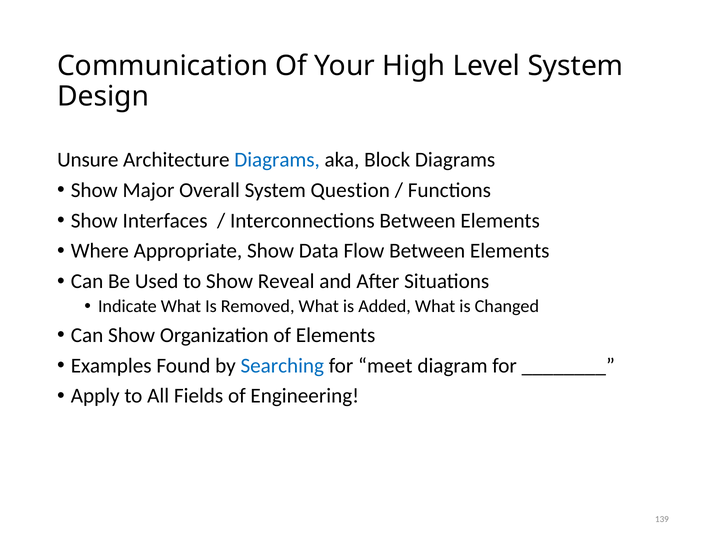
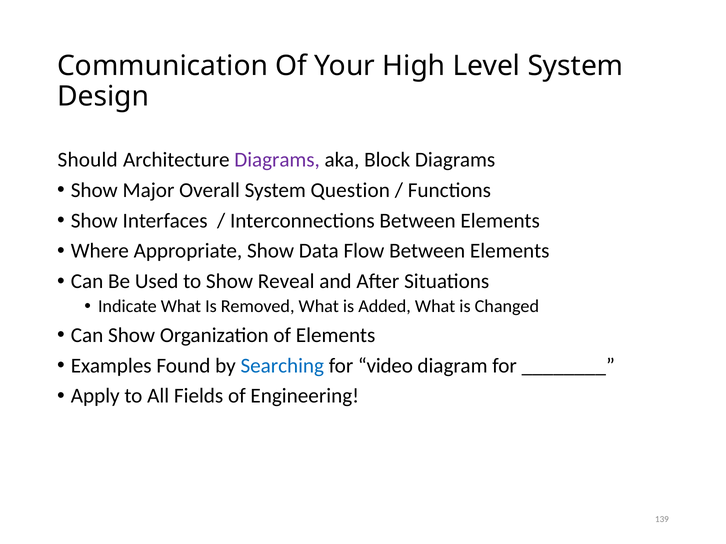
Unsure: Unsure -> Should
Diagrams at (277, 160) colour: blue -> purple
meet: meet -> video
